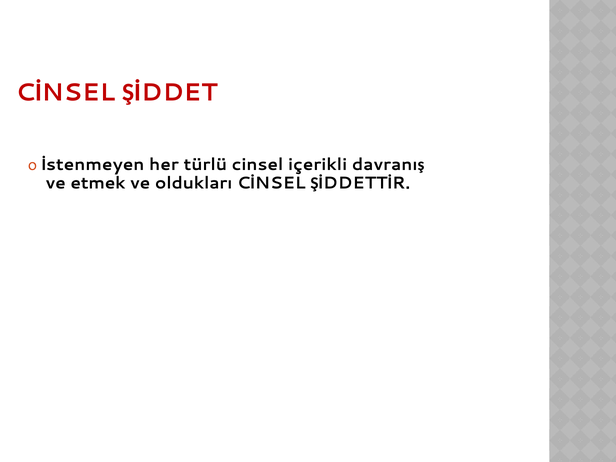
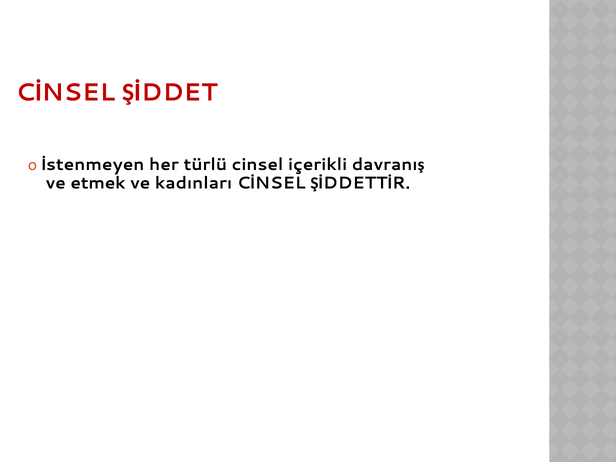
oldukları: oldukları -> kadınları
